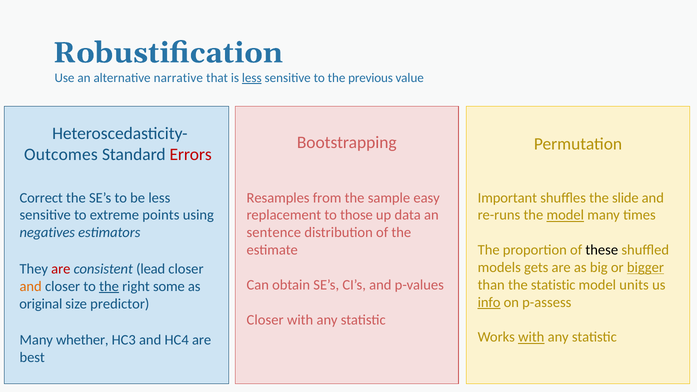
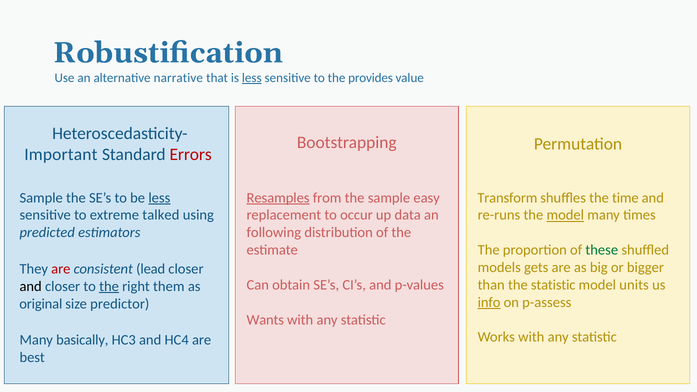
previous: previous -> provides
Outcomes: Outcomes -> Important
Resamples underline: none -> present
Correct at (41, 198): Correct -> Sample
less at (159, 198) underline: none -> present
Important: Important -> Transform
slide: slide -> time
those: those -> occur
points: points -> talked
negatives: negatives -> predicted
sentence: sentence -> following
these colour: black -> green
bigger underline: present -> none
and at (31, 286) colour: orange -> black
some: some -> them
Closer at (265, 320): Closer -> Wants
with at (531, 337) underline: present -> none
whether: whether -> basically
